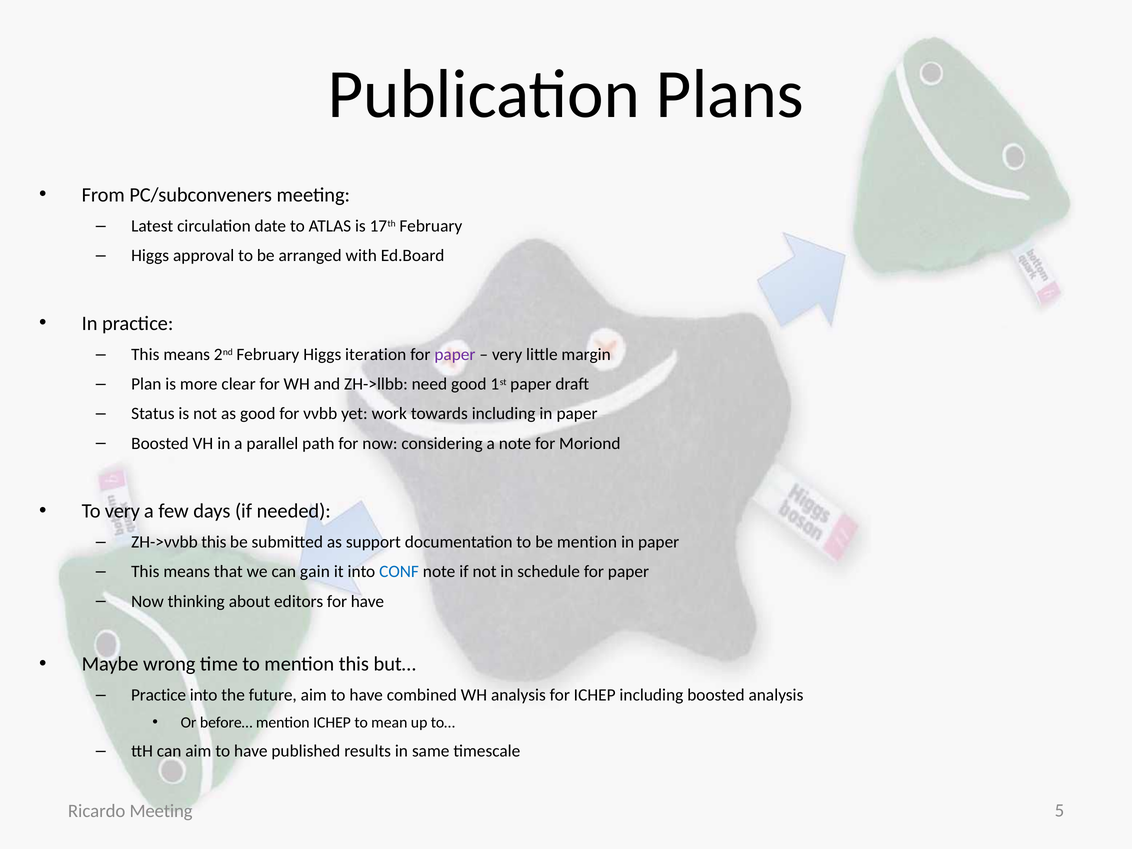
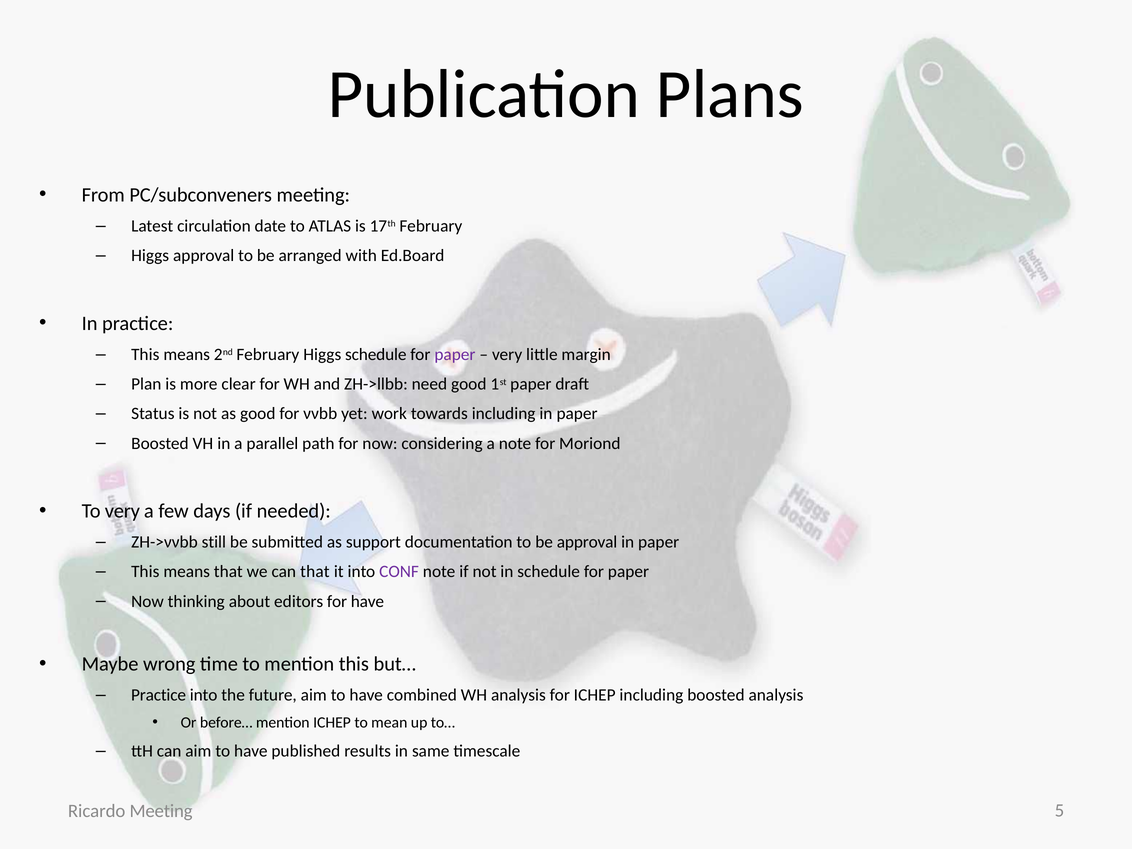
Higgs iteration: iteration -> schedule
ZH->ννbb this: this -> still
be mention: mention -> approval
can gain: gain -> that
CONF colour: blue -> purple
